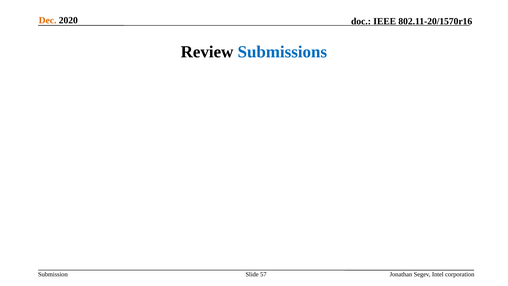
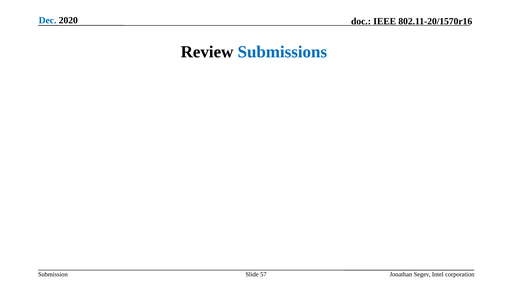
Dec colour: orange -> blue
